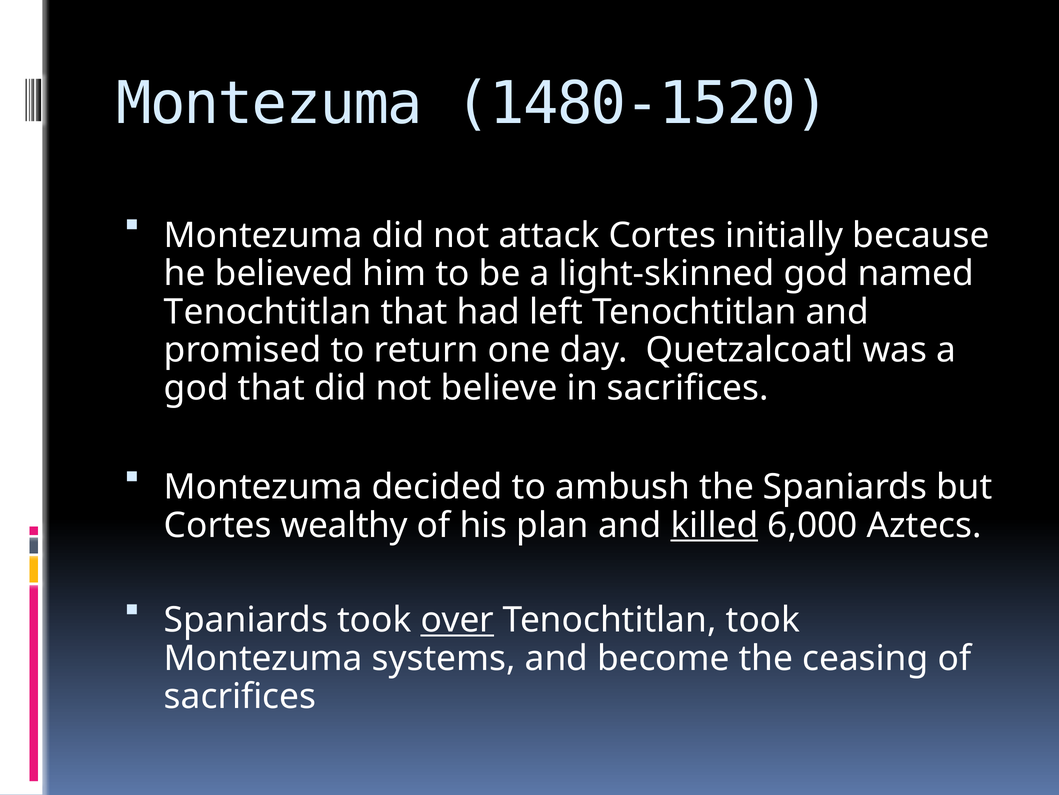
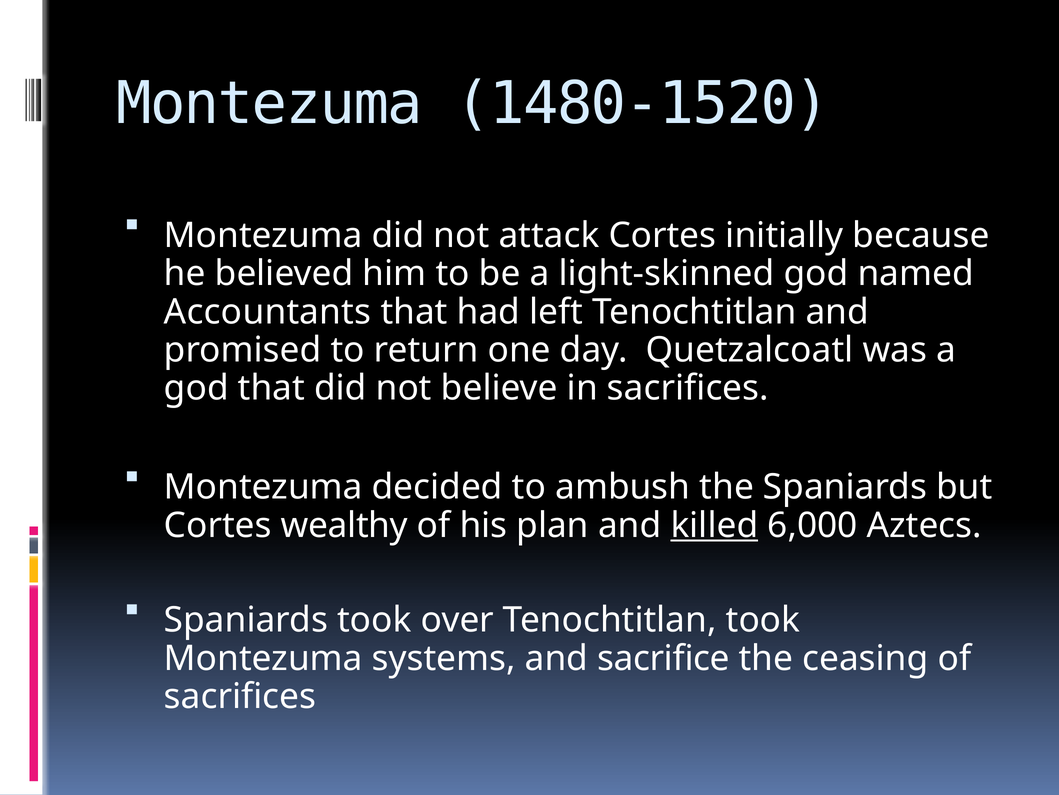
Tenochtitlan at (268, 312): Tenochtitlan -> Accountants
over underline: present -> none
become: become -> sacrifice
